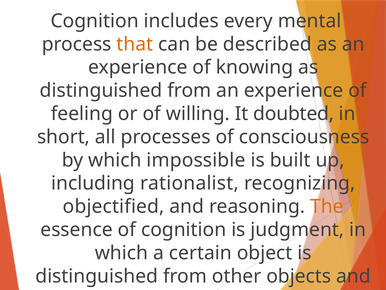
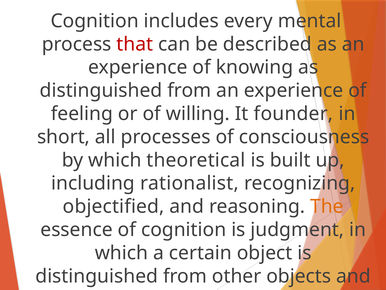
that colour: orange -> red
doubted: doubted -> founder
impossible: impossible -> theoretical
